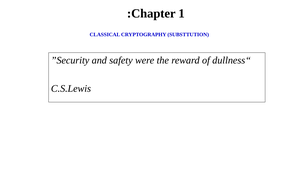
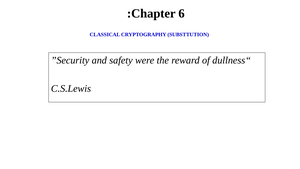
1: 1 -> 6
